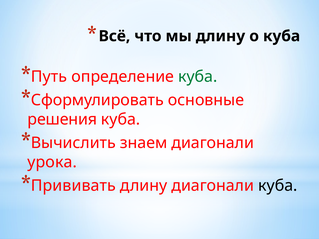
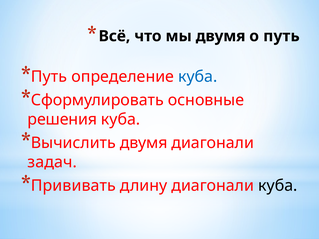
мы длину: длину -> двумя
о куба: куба -> путь
куба at (198, 77) colour: green -> blue
Вычислить знаем: знаем -> двумя
урока: урока -> задач
